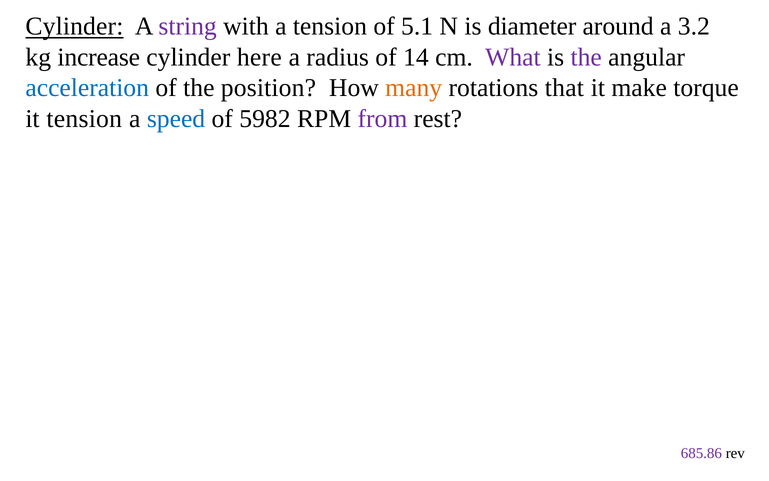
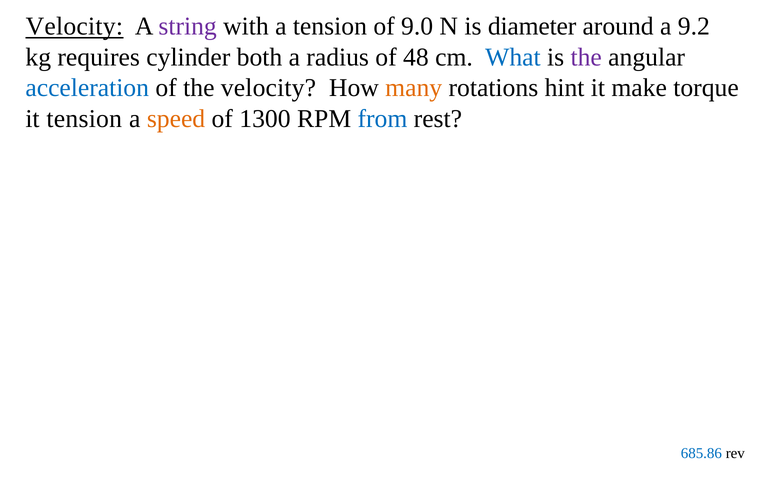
Cylinder at (74, 26): Cylinder -> Velocity
5.1: 5.1 -> 9.0
3.2: 3.2 -> 9.2
increase: increase -> requires
here: here -> both
14: 14 -> 48
What colour: purple -> blue
the position: position -> velocity
that: that -> hint
speed colour: blue -> orange
5982: 5982 -> 1300
from colour: purple -> blue
685.86 colour: purple -> blue
